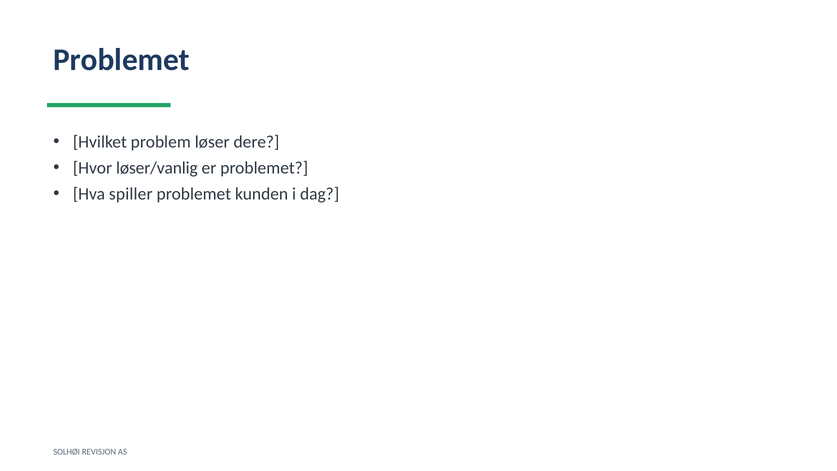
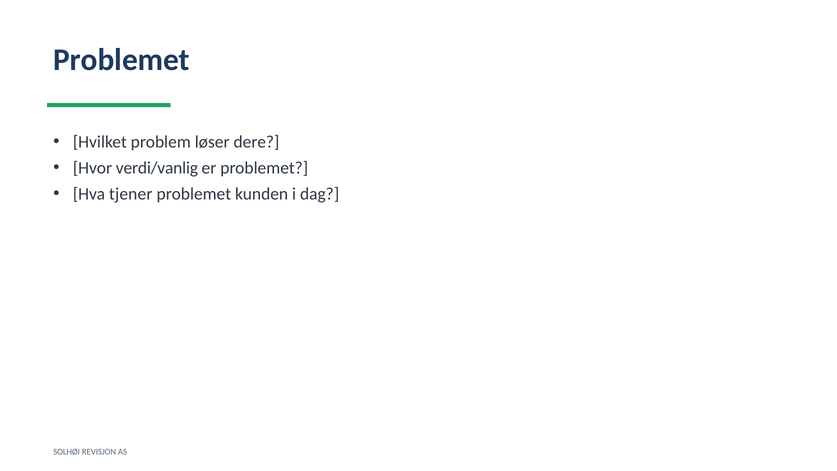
løser/vanlig: løser/vanlig -> verdi/vanlig
spiller: spiller -> tjener
